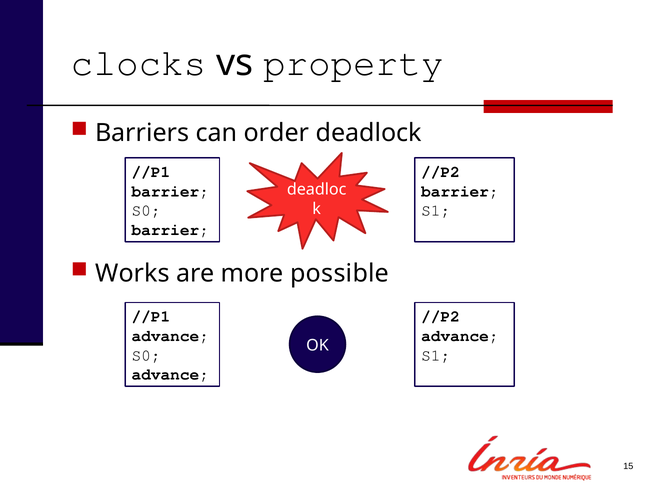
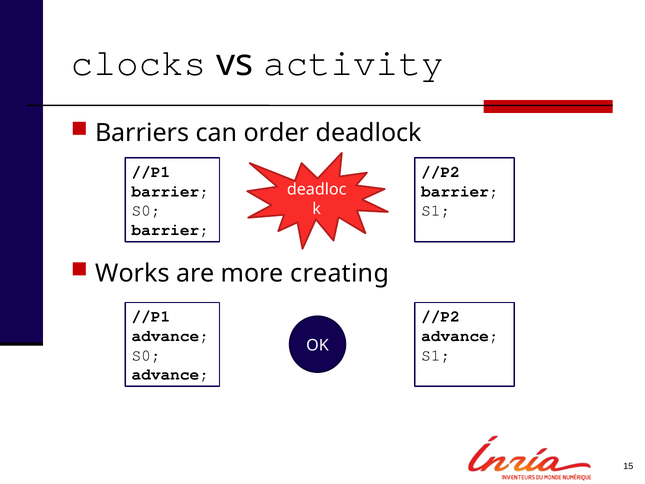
property: property -> activity
possible: possible -> creating
